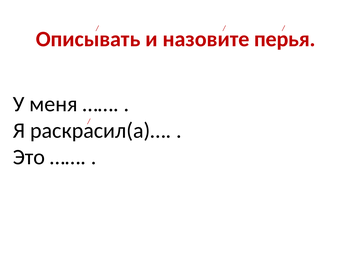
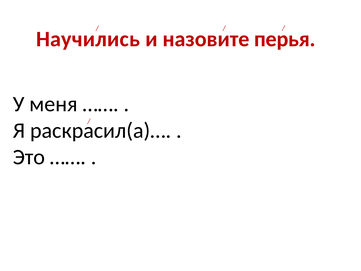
Описывать: Описывать -> Научились
